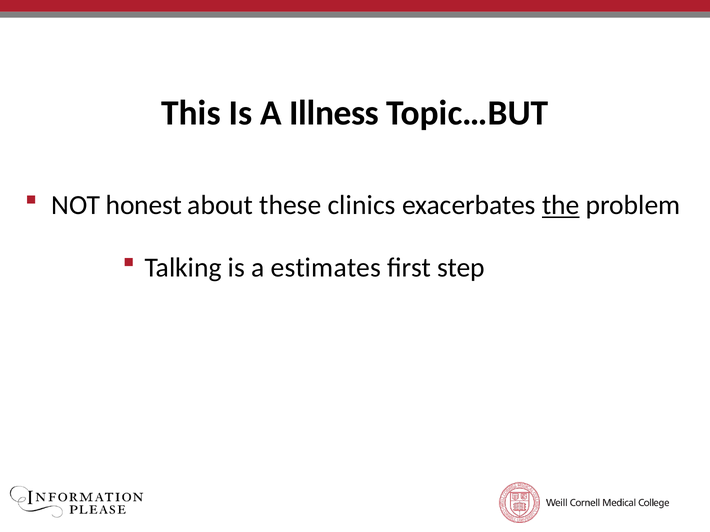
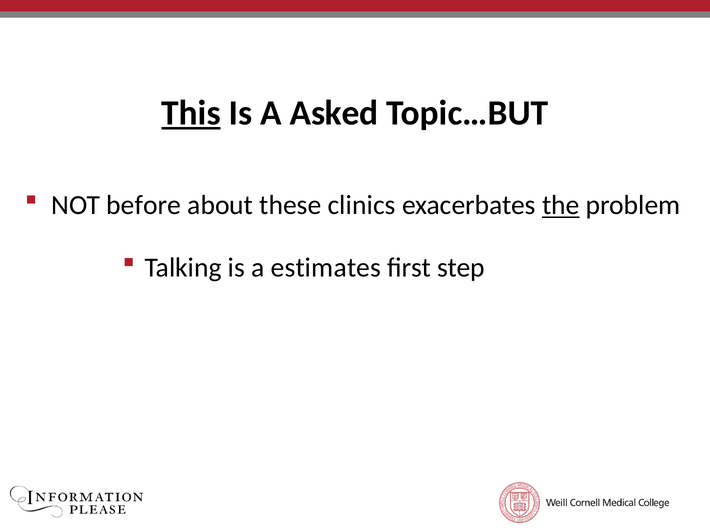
This underline: none -> present
Illness: Illness -> Asked
honest: honest -> before
